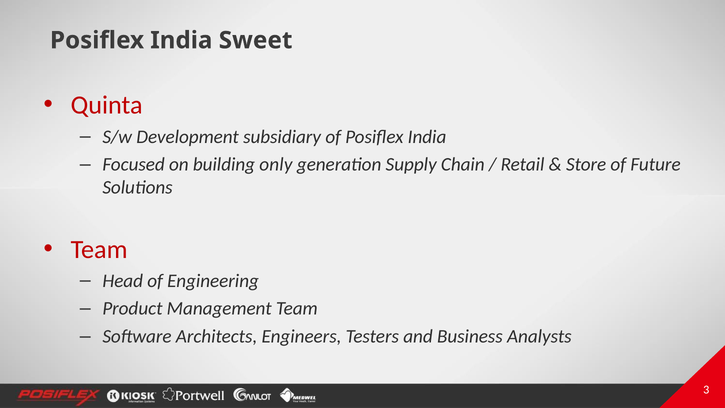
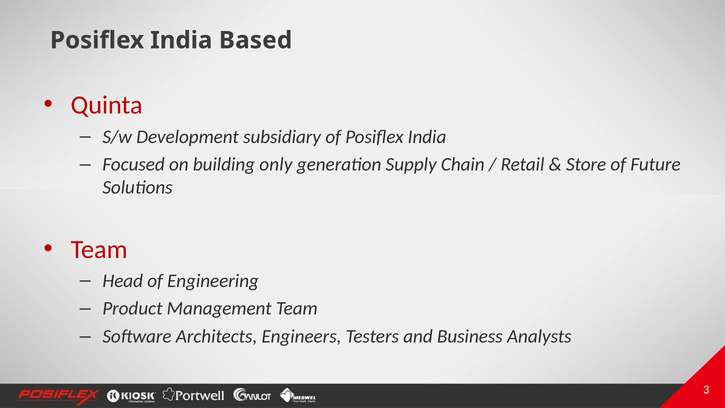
Sweet: Sweet -> Based
